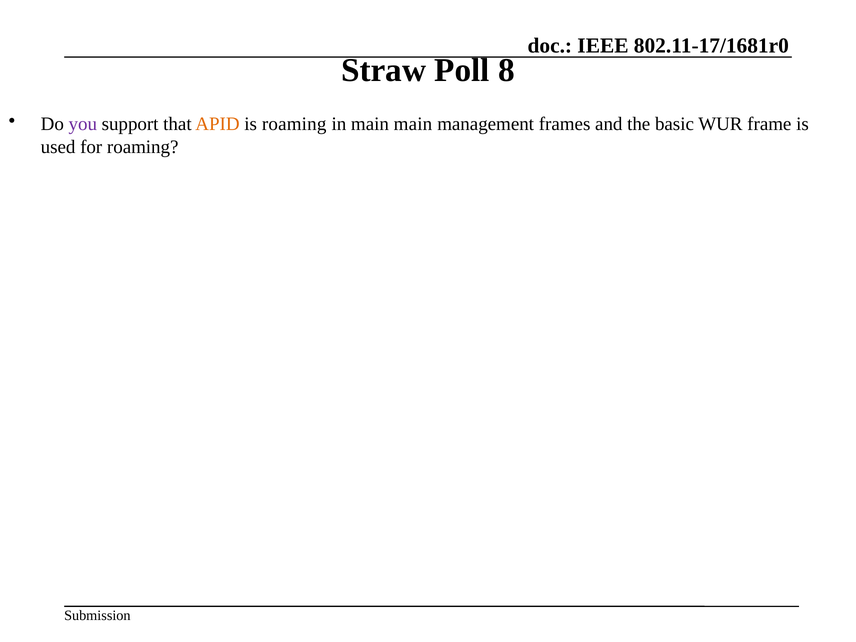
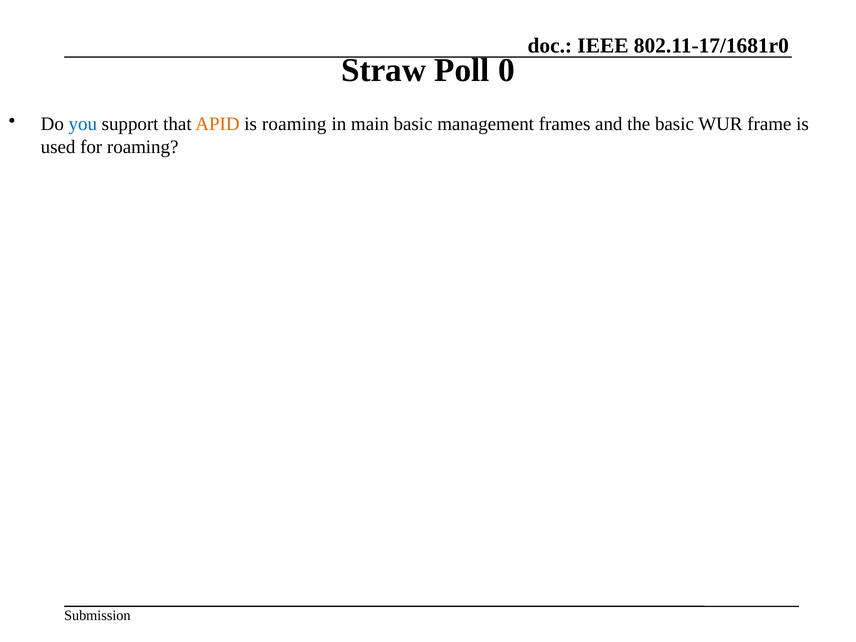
8: 8 -> 0
you colour: purple -> blue
main main: main -> basic
